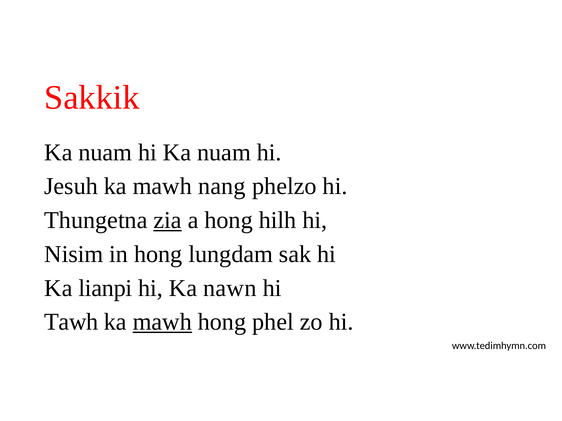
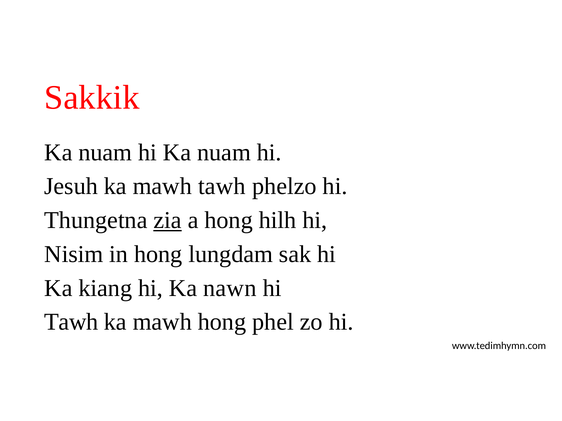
mawh nang: nang -> tawh
lianpi: lianpi -> kiang
mawh at (162, 322) underline: present -> none
